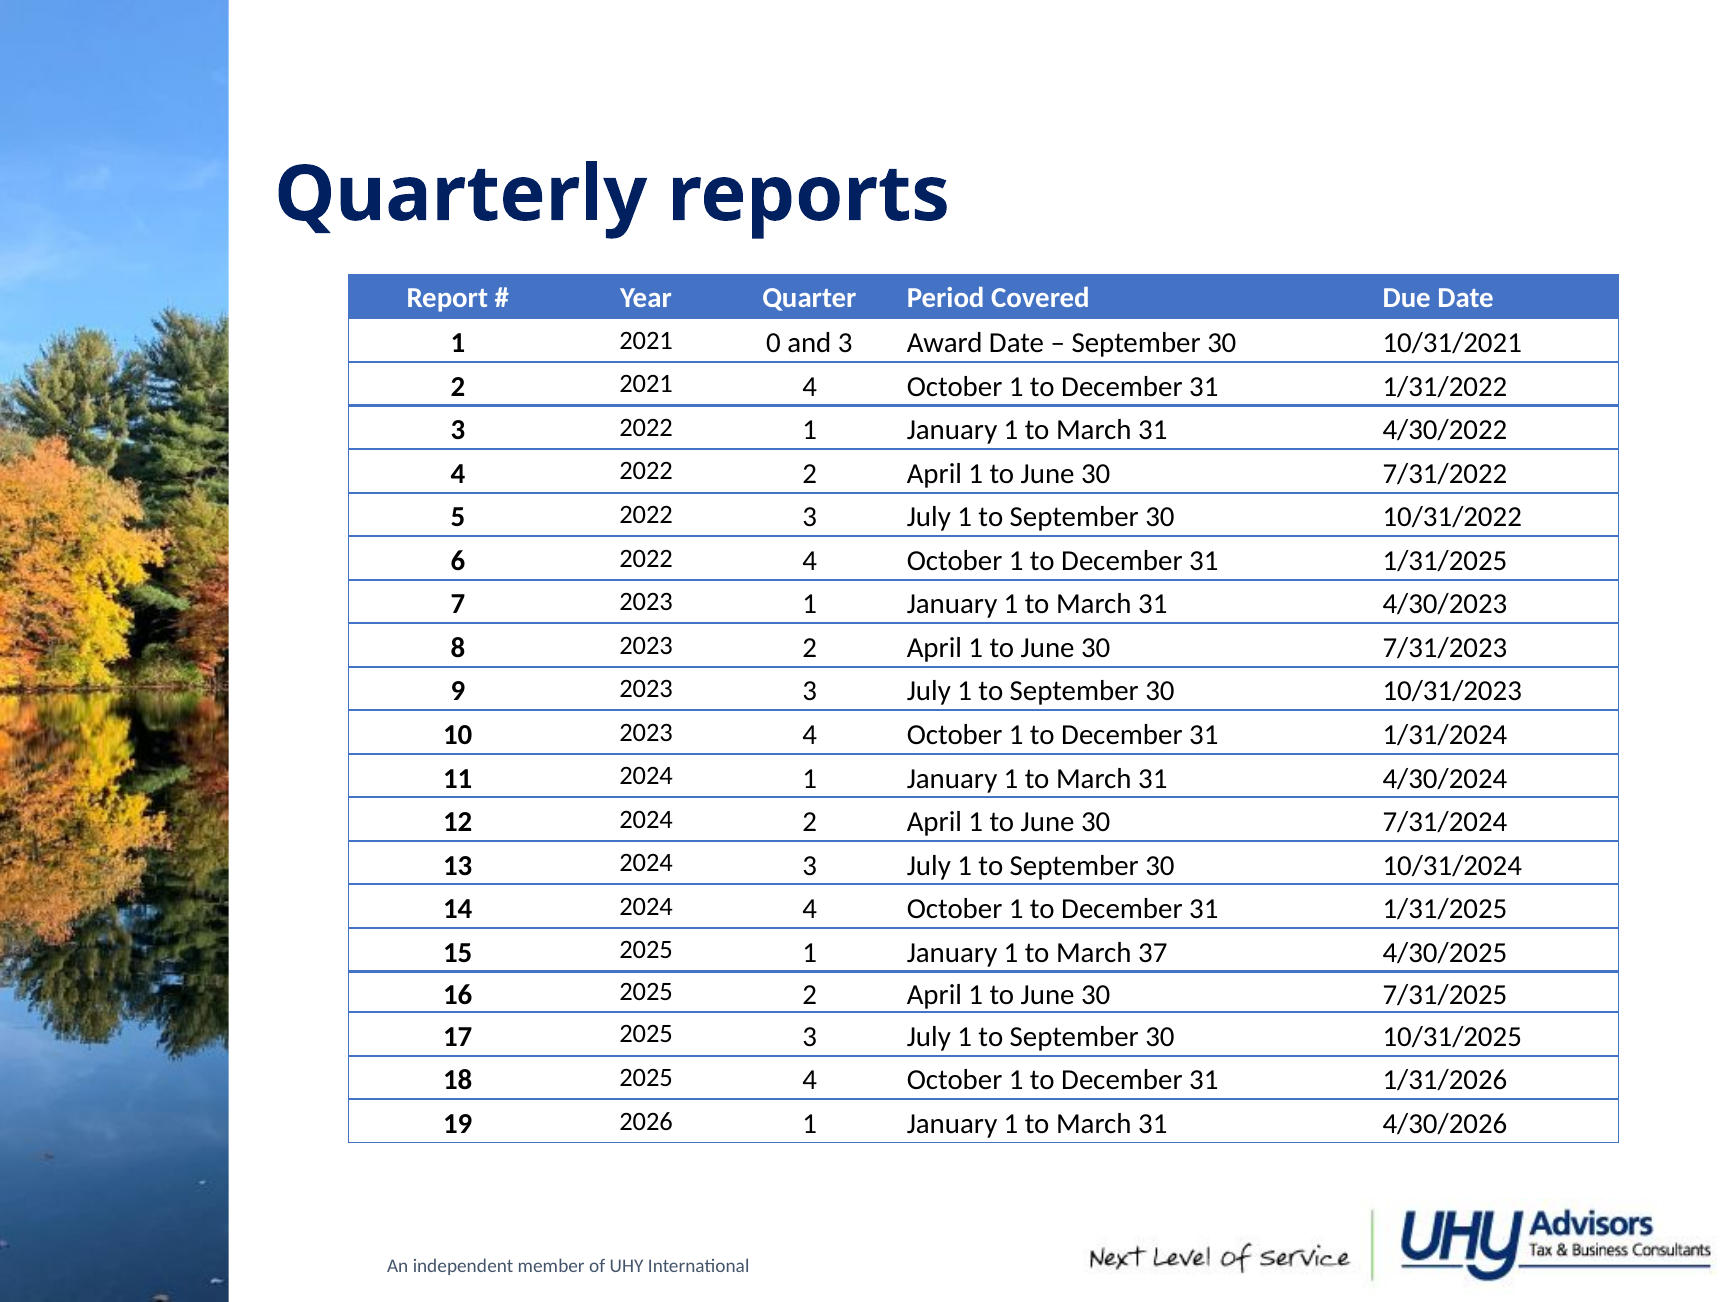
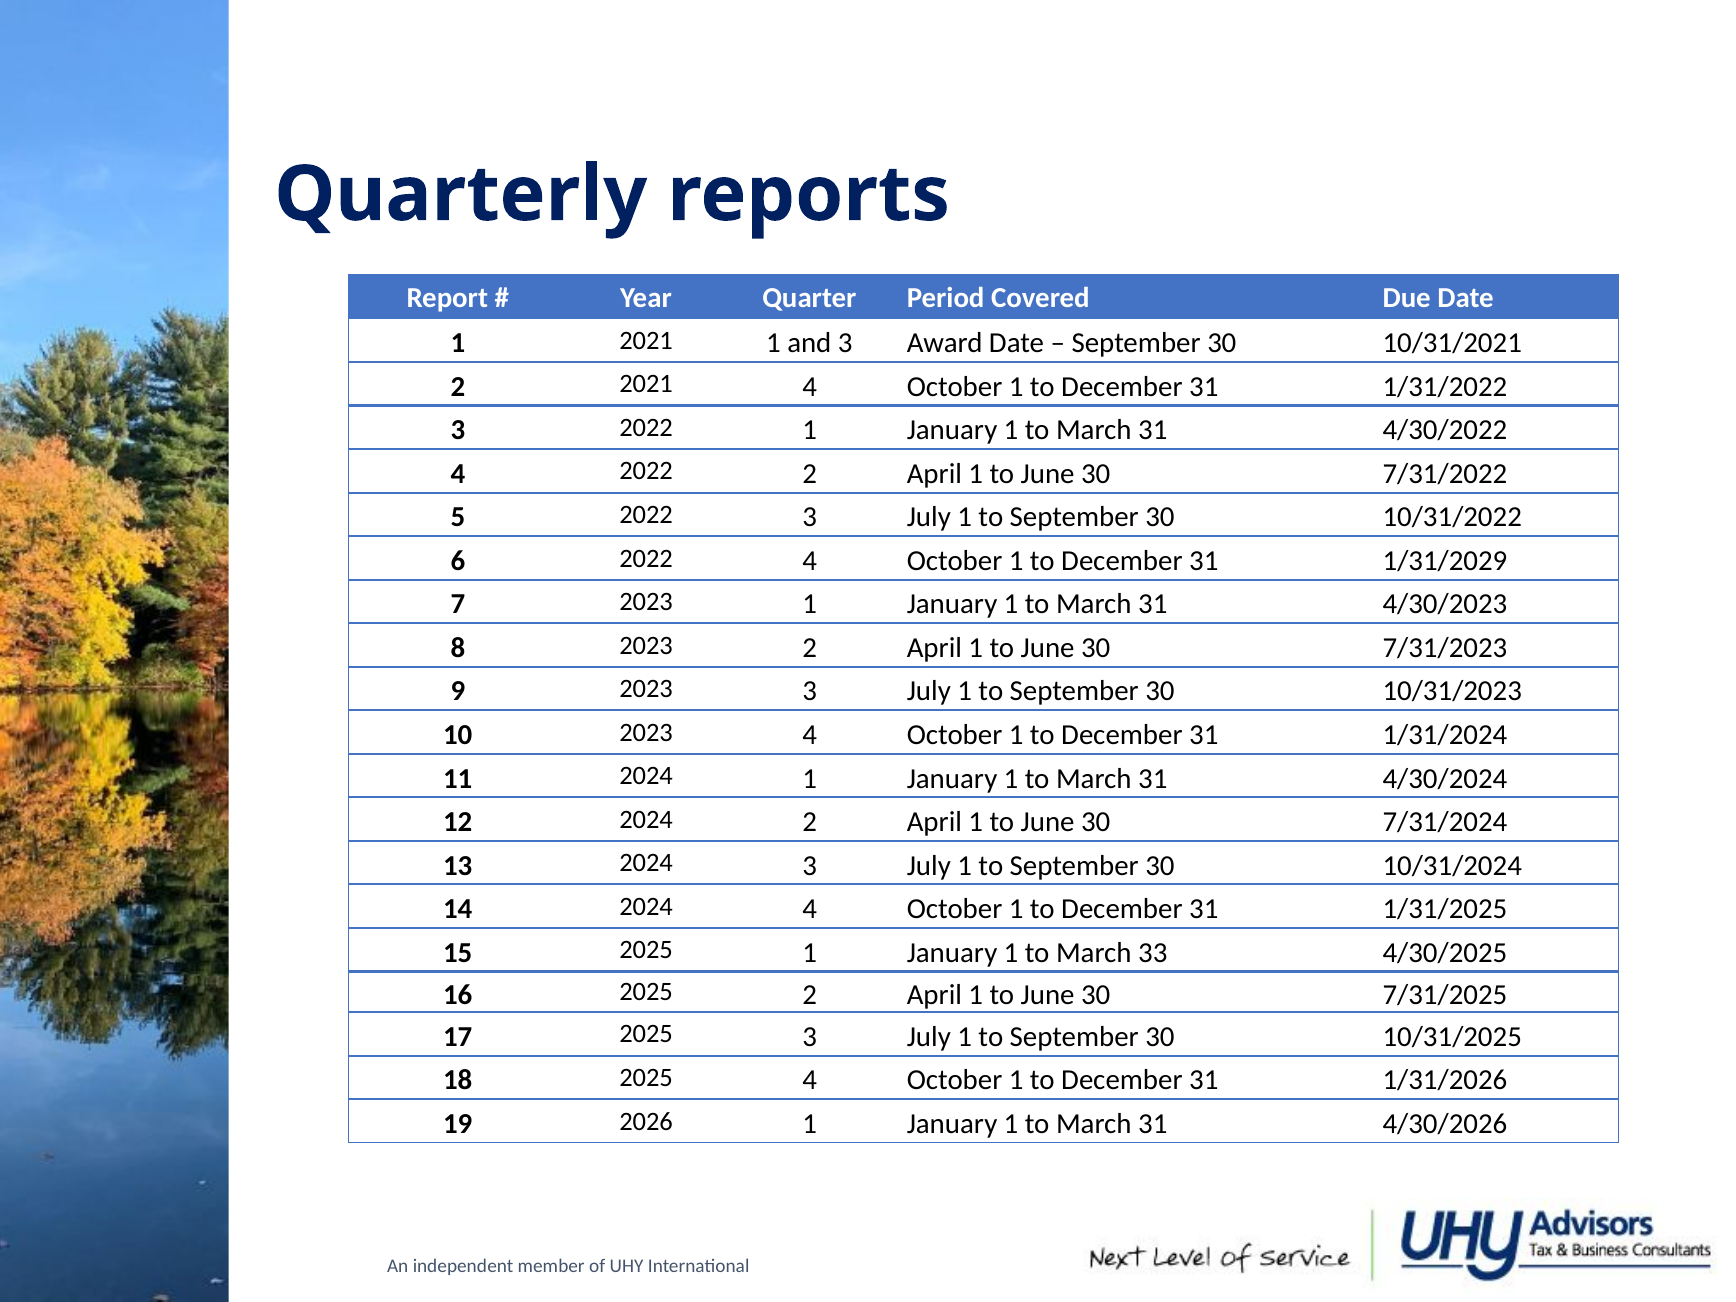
2021 0: 0 -> 1
1/31/2025 at (1445, 561): 1/31/2025 -> 1/31/2029
37: 37 -> 33
